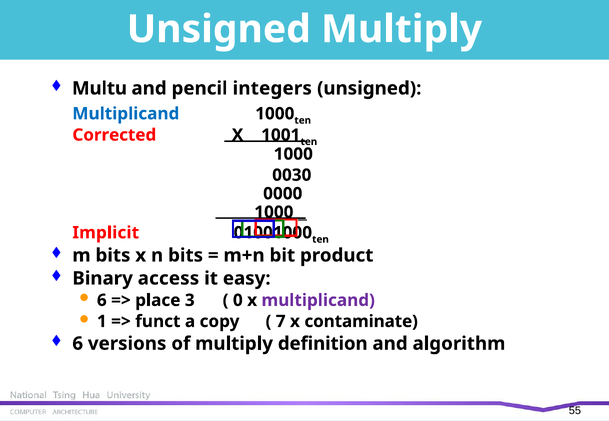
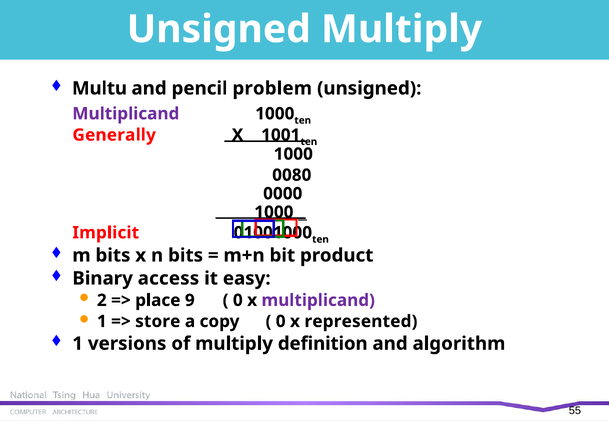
integers: integers -> problem
Multiplicand at (126, 114) colour: blue -> purple
Corrected: Corrected -> Generally
0030: 0030 -> 0080
6 at (102, 301): 6 -> 2
3: 3 -> 9
funct: funct -> store
7 at (281, 322): 7 -> 0
contaminate: contaminate -> represented
6 at (78, 344): 6 -> 1
